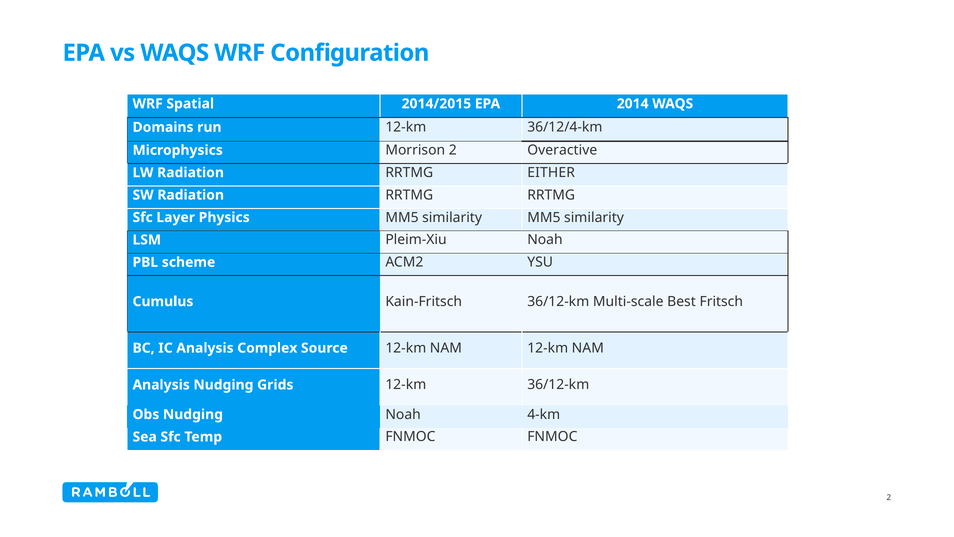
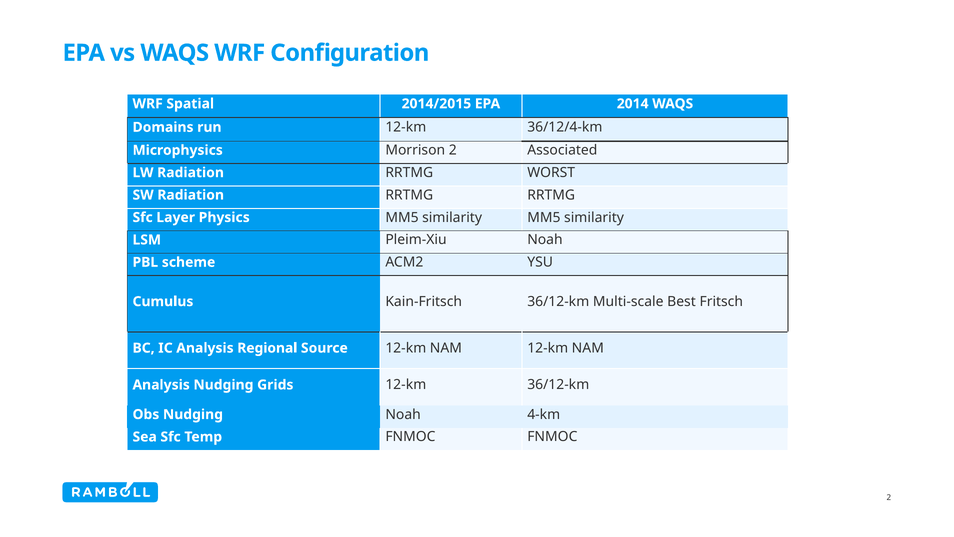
Overactive: Overactive -> Associated
EITHER: EITHER -> WORST
Complex: Complex -> Regional
